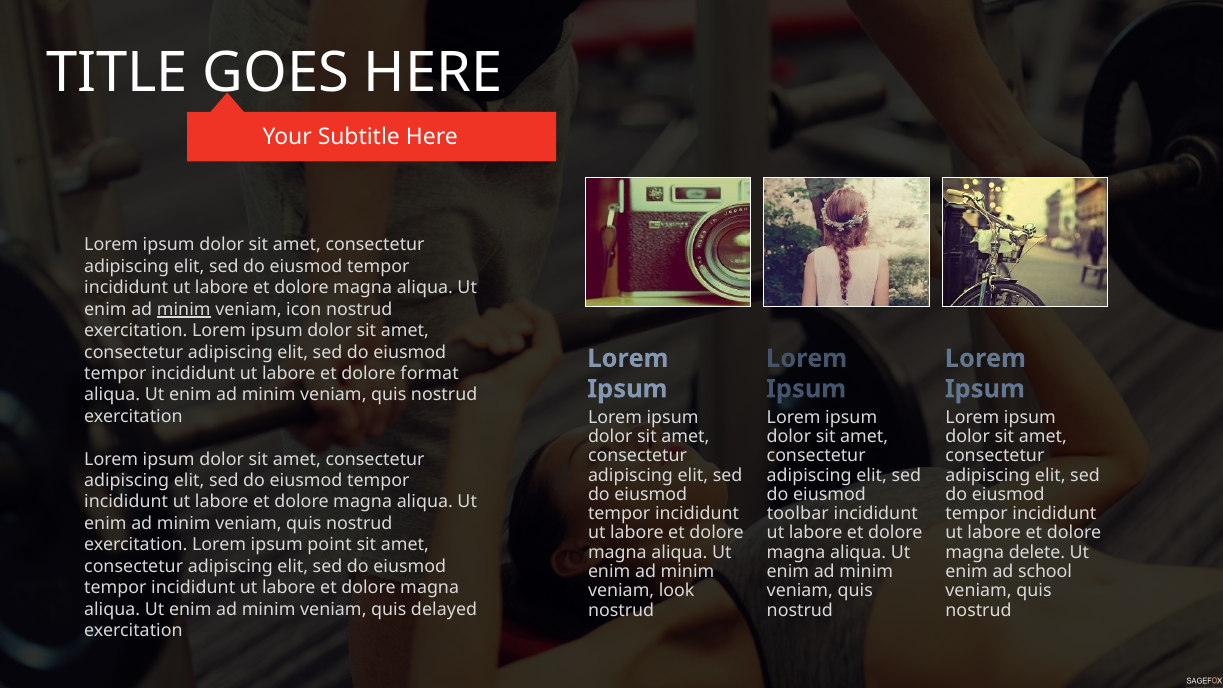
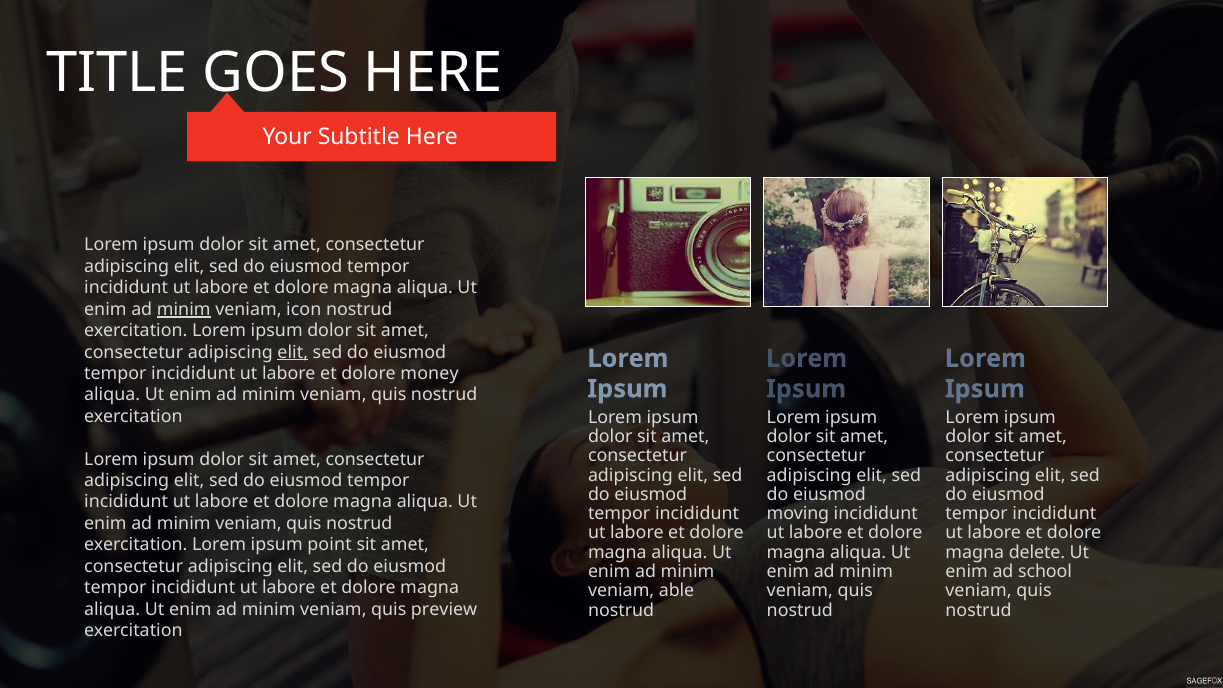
elit at (293, 352) underline: none -> present
format: format -> money
toolbar: toolbar -> moving
look: look -> able
delayed: delayed -> preview
